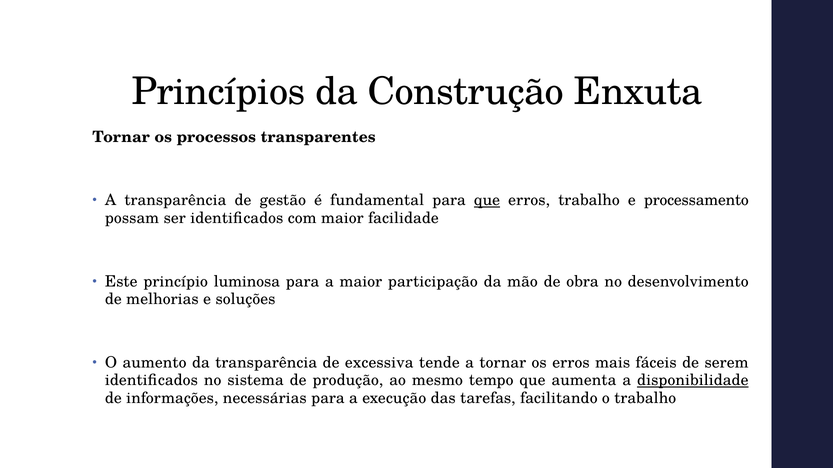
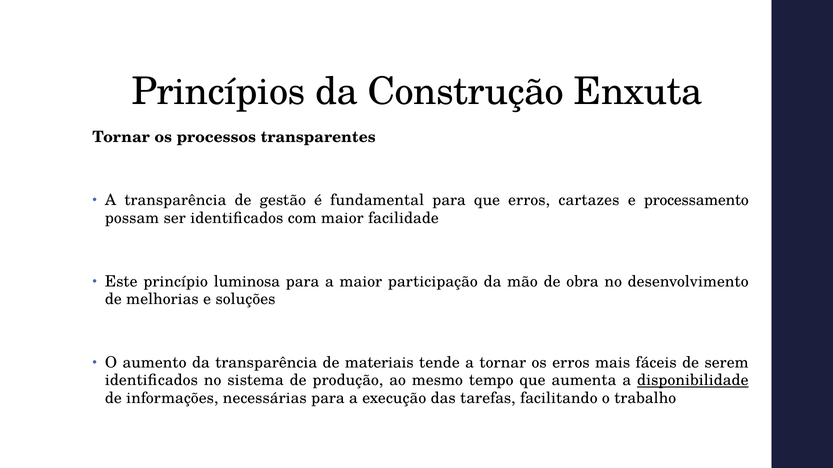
que at (487, 201) underline: present -> none
erros trabalho: trabalho -> cartazes
excessiva: excessiva -> materiais
